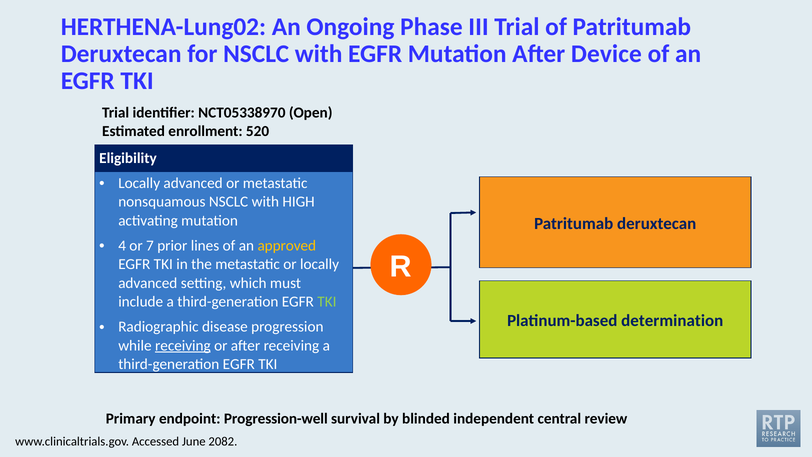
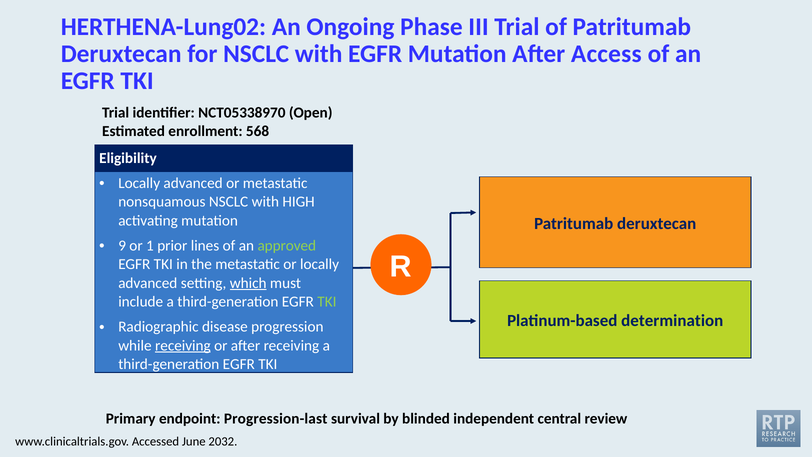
Device: Device -> Access
520: 520 -> 568
4: 4 -> 9
7: 7 -> 1
approved colour: yellow -> light green
which underline: none -> present
Progression-well: Progression-well -> Progression-last
2082: 2082 -> 2032
